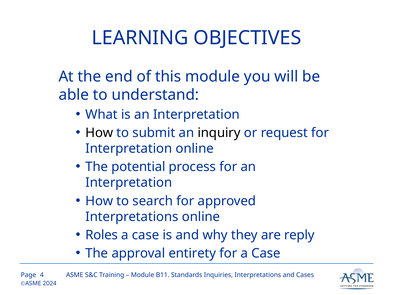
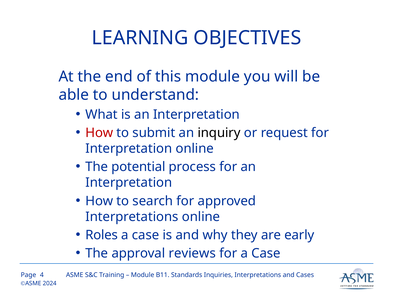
How at (99, 133) colour: black -> red
reply: reply -> early
entirety: entirety -> reviews
